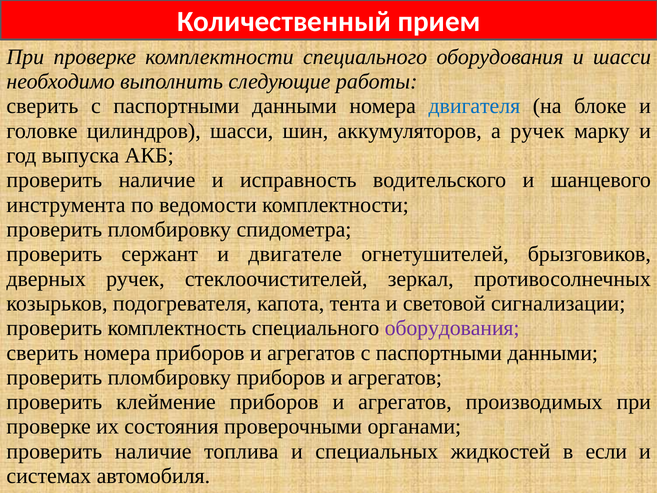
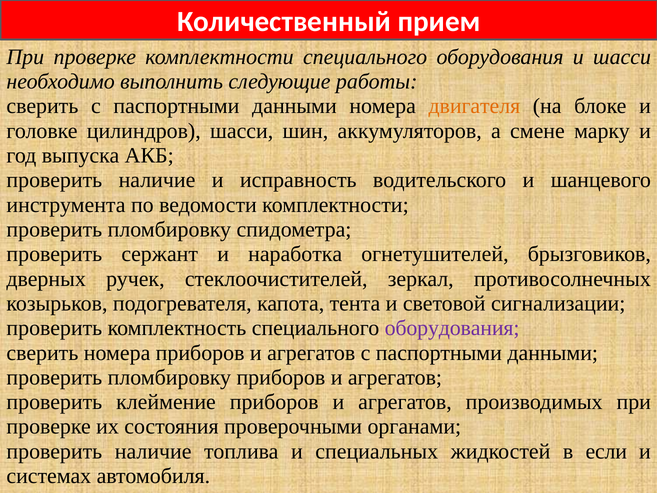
двигателя colour: blue -> orange
а ручек: ручек -> смене
двигателе: двигателе -> наработка
